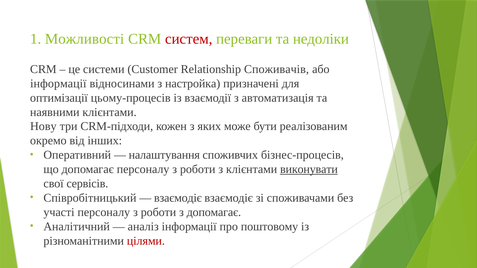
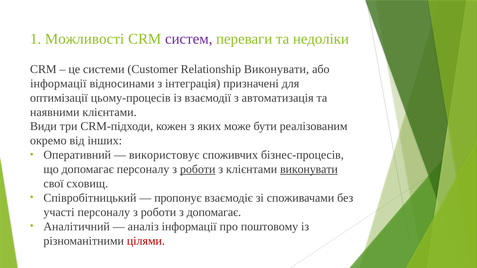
систем colour: red -> purple
Relationship Споживачів: Споживачів -> Виконувати
настройка: настройка -> інтеграція
Нову: Нову -> Види
налаштування: налаштування -> використовує
роботи at (198, 169) underline: none -> present
сервісів: сервісів -> сховищ
взаємодіє at (178, 198): взаємодіє -> пропонує
